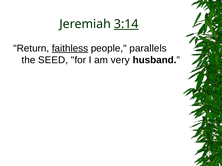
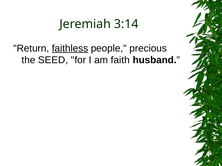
3:14 underline: present -> none
parallels: parallels -> precious
very: very -> faith
